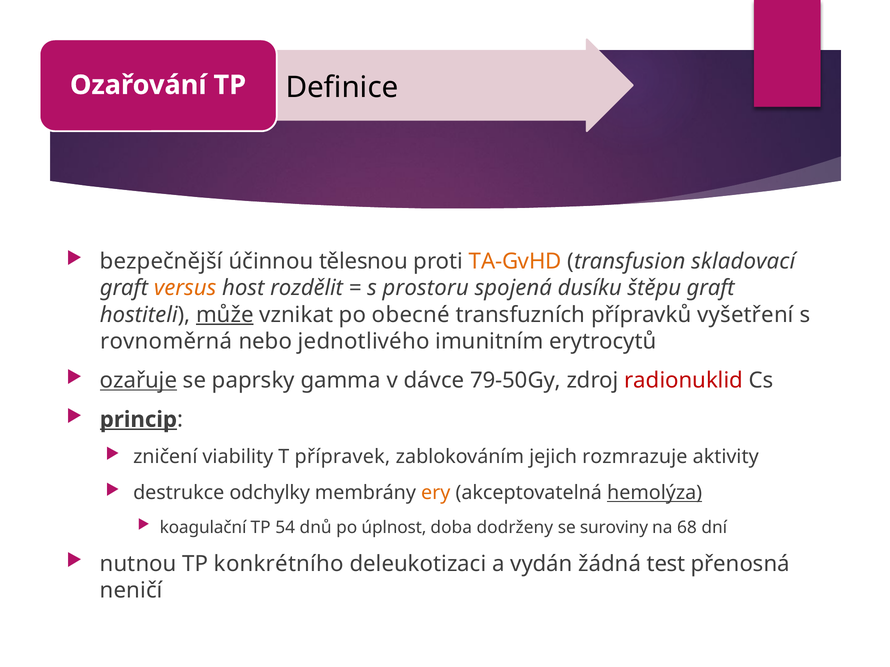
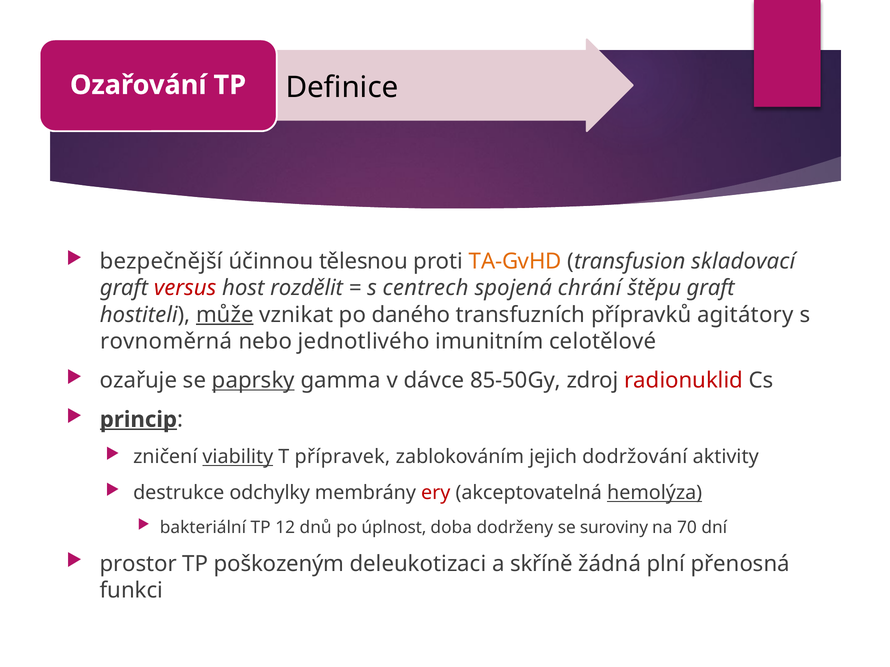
versus colour: orange -> red
prostoru: prostoru -> centrech
dusíku: dusíku -> chrání
obecné: obecné -> daného
vyšetření: vyšetření -> agitátory
erytrocytů: erytrocytů -> celotělové
ozařuje underline: present -> none
paprsky underline: none -> present
79-50Gy: 79-50Gy -> 85-50Gy
viability underline: none -> present
rozmrazuje: rozmrazuje -> dodržování
ery colour: orange -> red
koagulační: koagulační -> bakteriální
54: 54 -> 12
68: 68 -> 70
nutnou: nutnou -> prostor
konkrétního: konkrétního -> poškozeným
vydán: vydán -> skříně
test: test -> plní
neničí: neničí -> funkci
